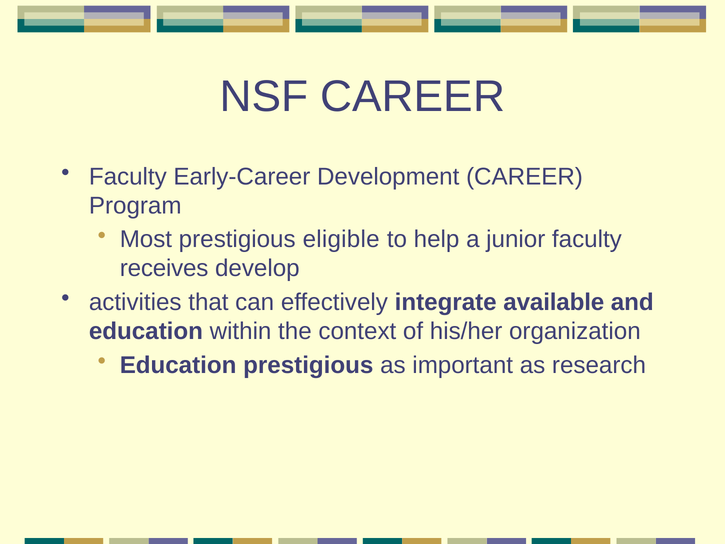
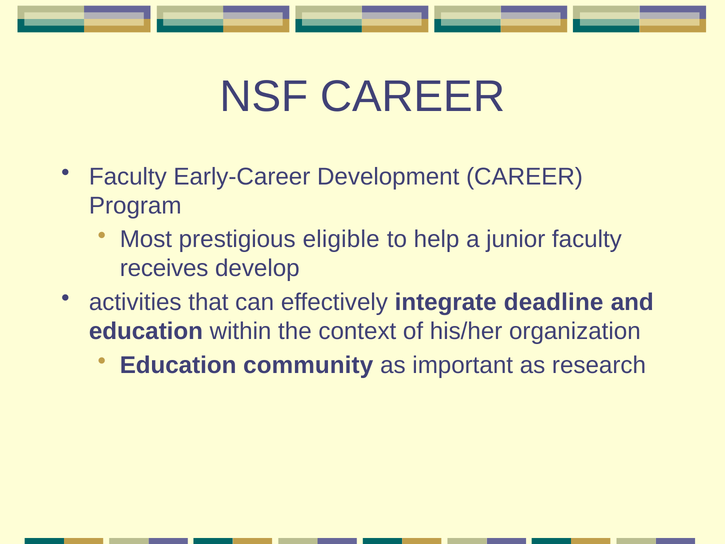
available: available -> deadline
Education prestigious: prestigious -> community
